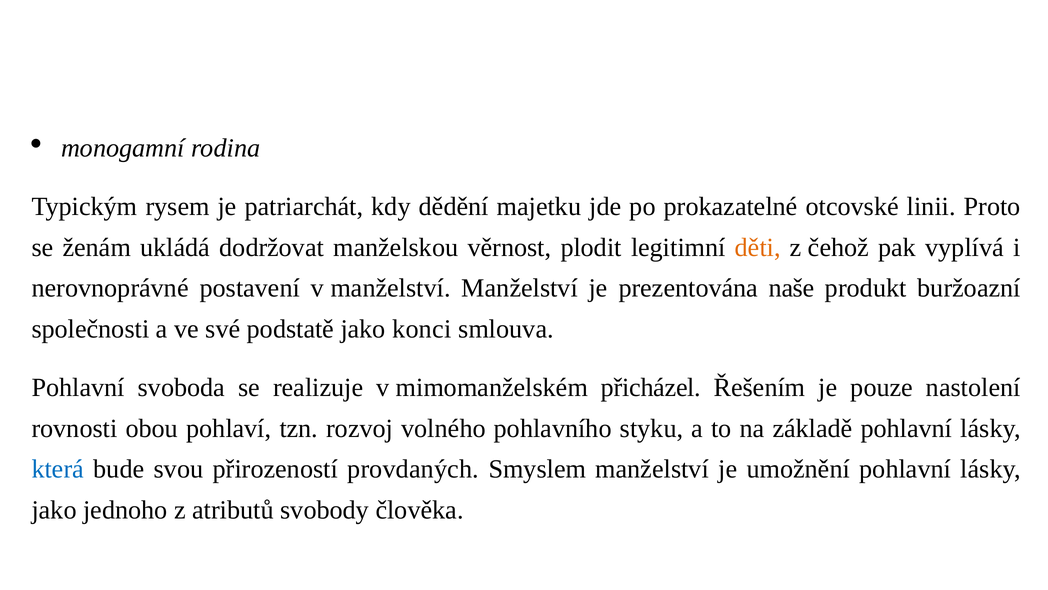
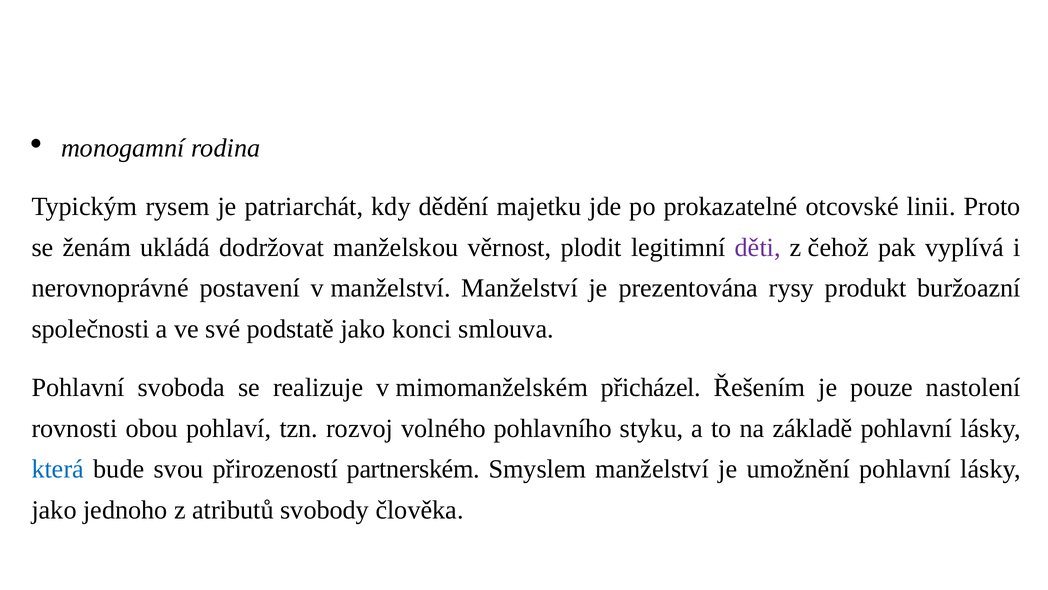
děti colour: orange -> purple
naše: naše -> rysy
provdaných: provdaných -> partnerském
